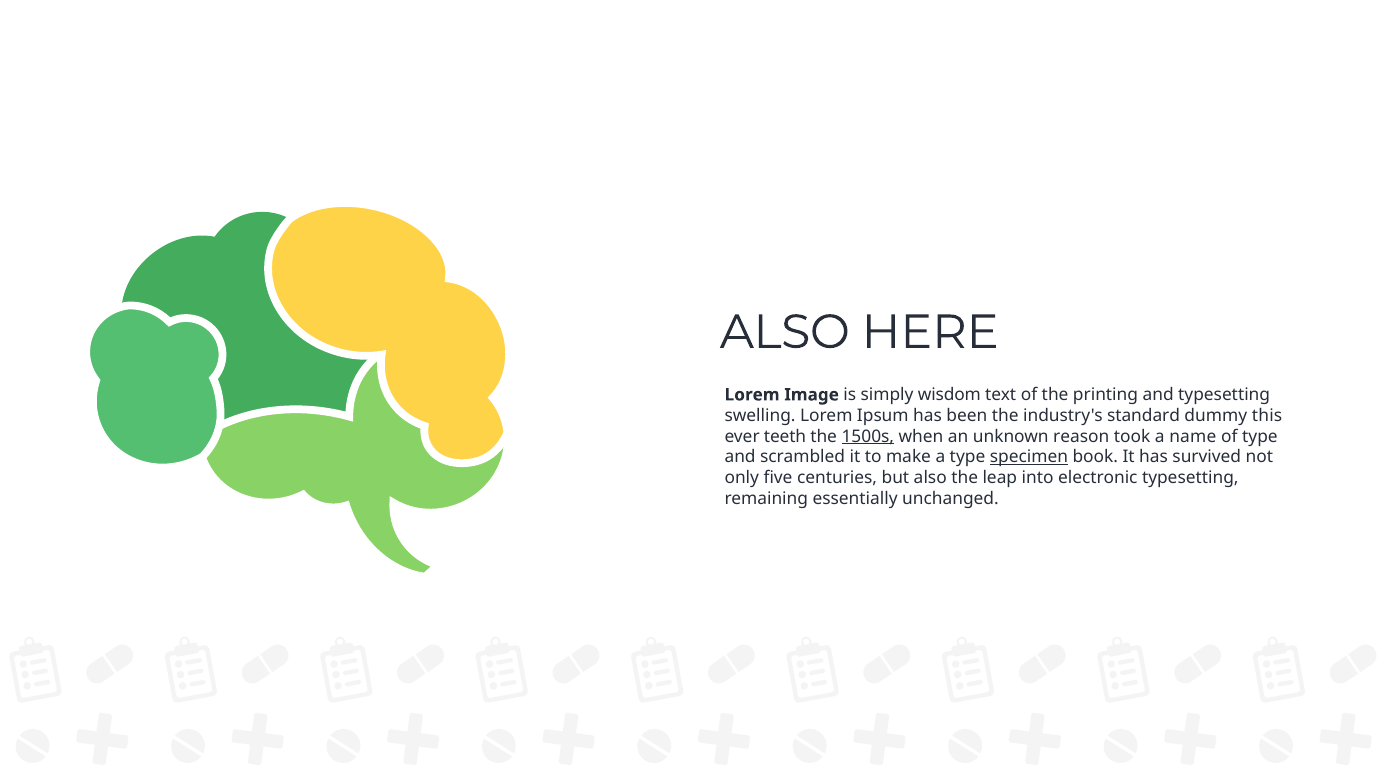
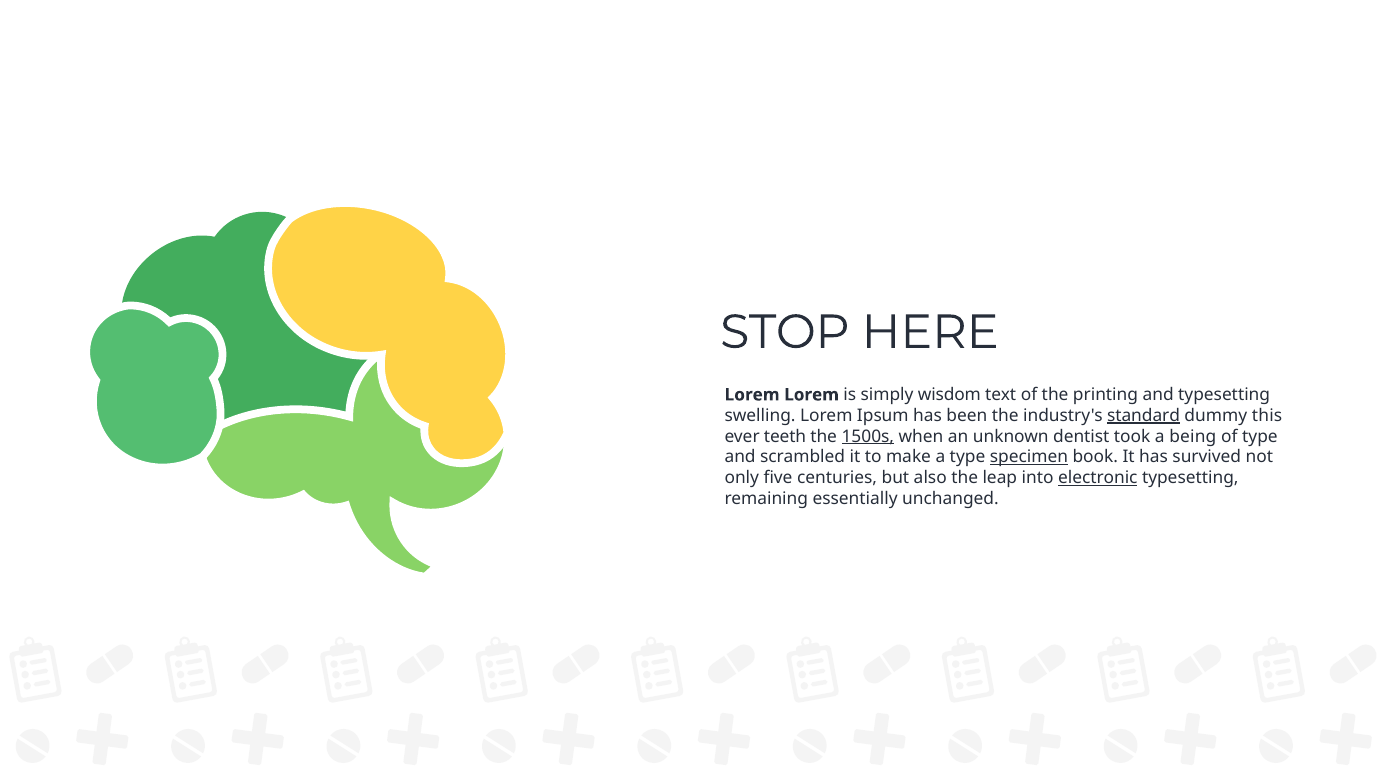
ALSO at (785, 332): ALSO -> STOP
Lorem Image: Image -> Lorem
standard underline: none -> present
reason: reason -> dentist
name: name -> being
electronic underline: none -> present
